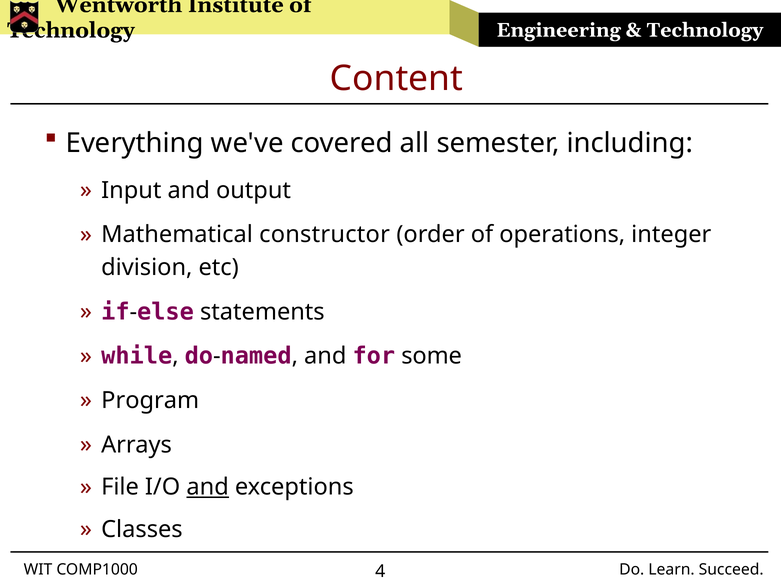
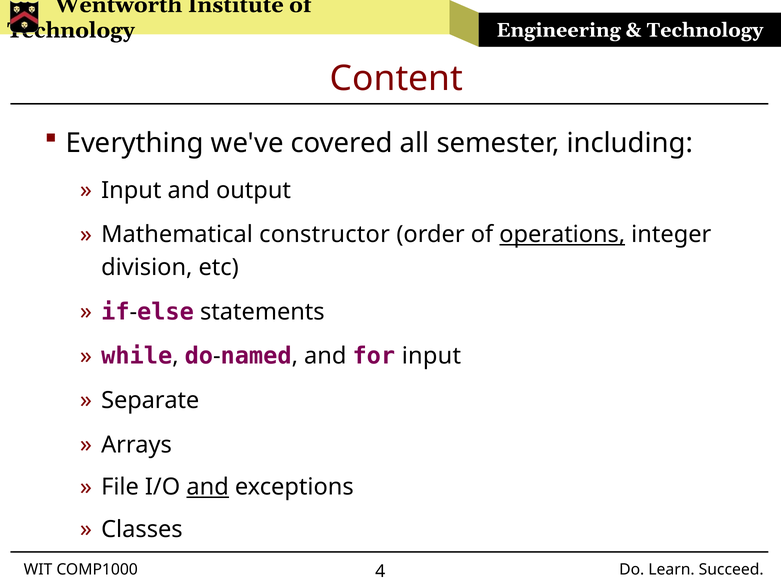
operations underline: none -> present
for some: some -> input
Program: Program -> Separate
